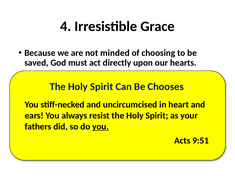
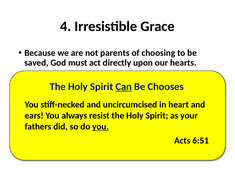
minded: minded -> parents
Can underline: none -> present
9:51: 9:51 -> 6:51
